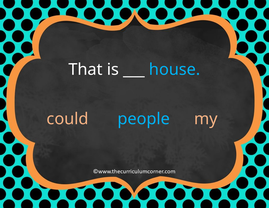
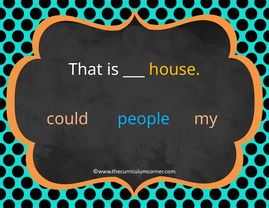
house colour: light blue -> yellow
